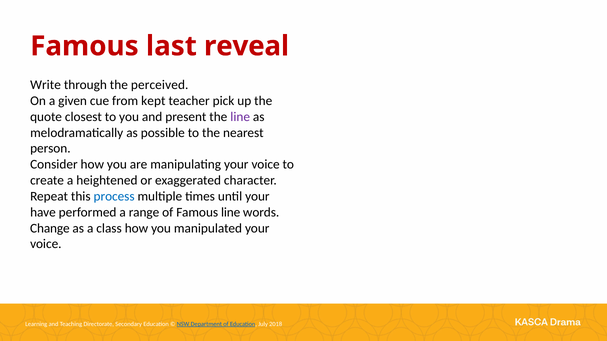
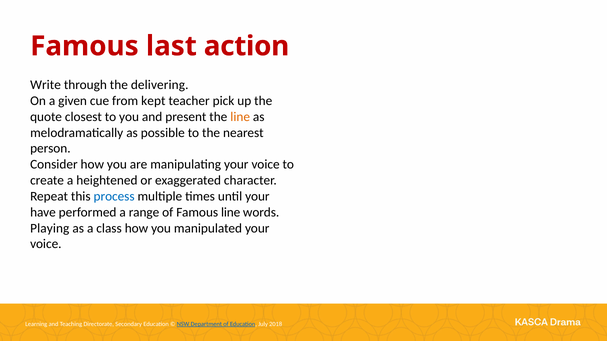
reveal: reveal -> action
perceived: perceived -> delivering
line at (240, 117) colour: purple -> orange
Change: Change -> Playing
